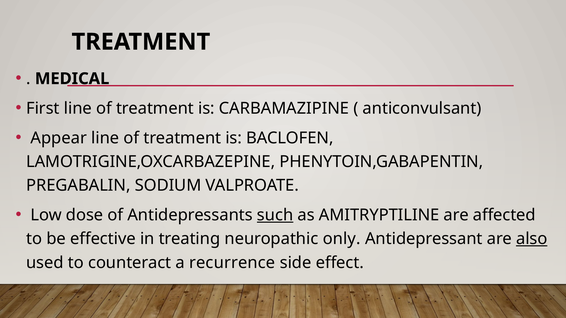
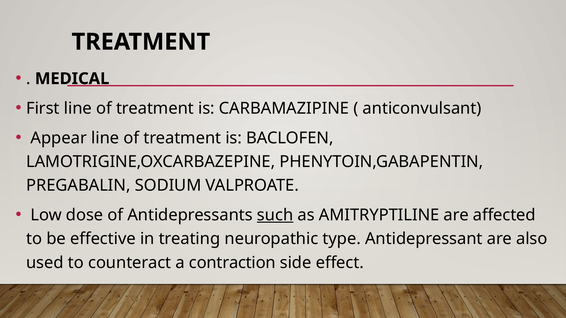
only: only -> type
also underline: present -> none
recurrence: recurrence -> contraction
